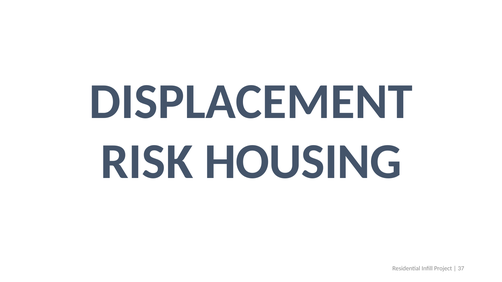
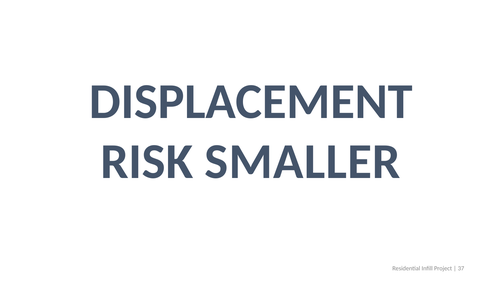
HOUSING: HOUSING -> SMALLER
